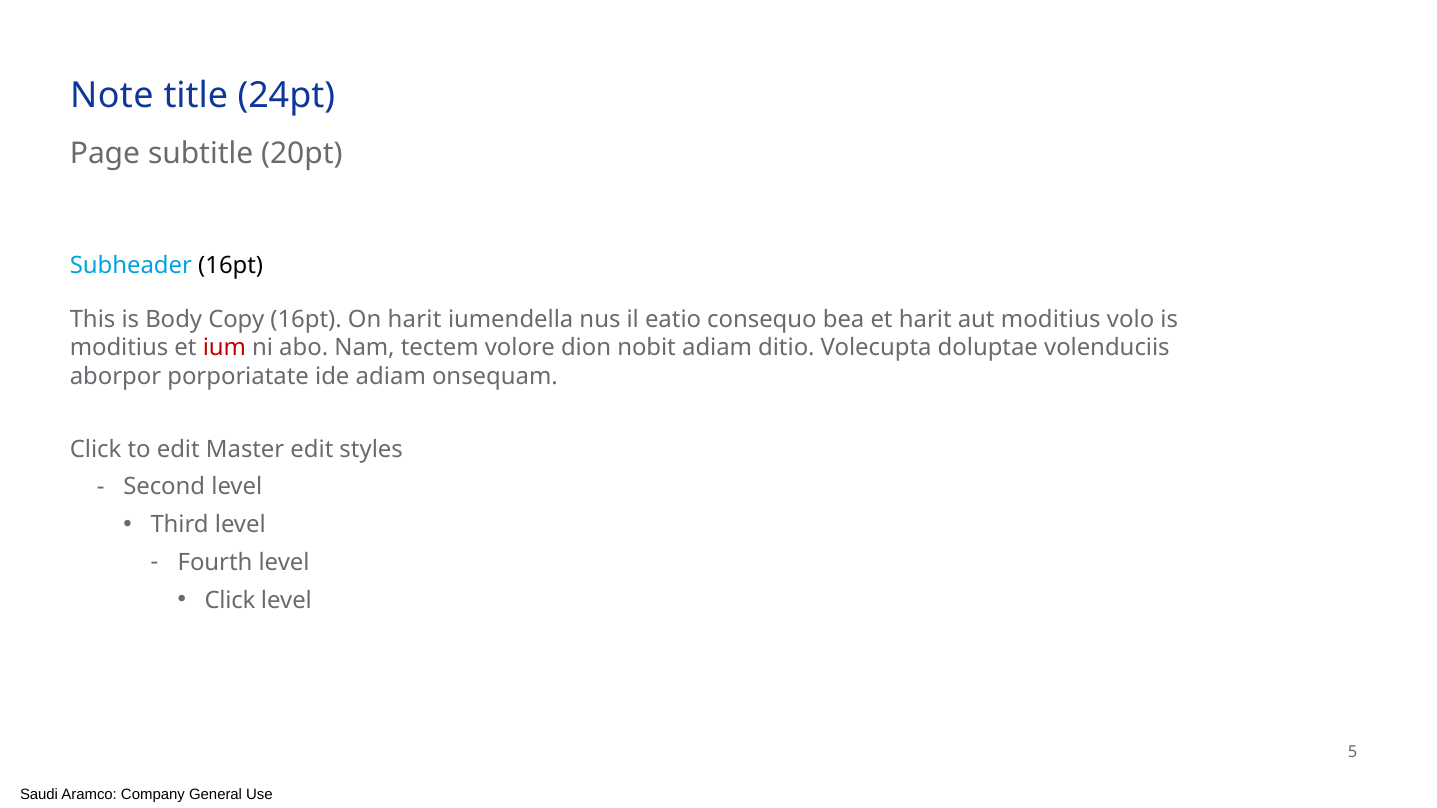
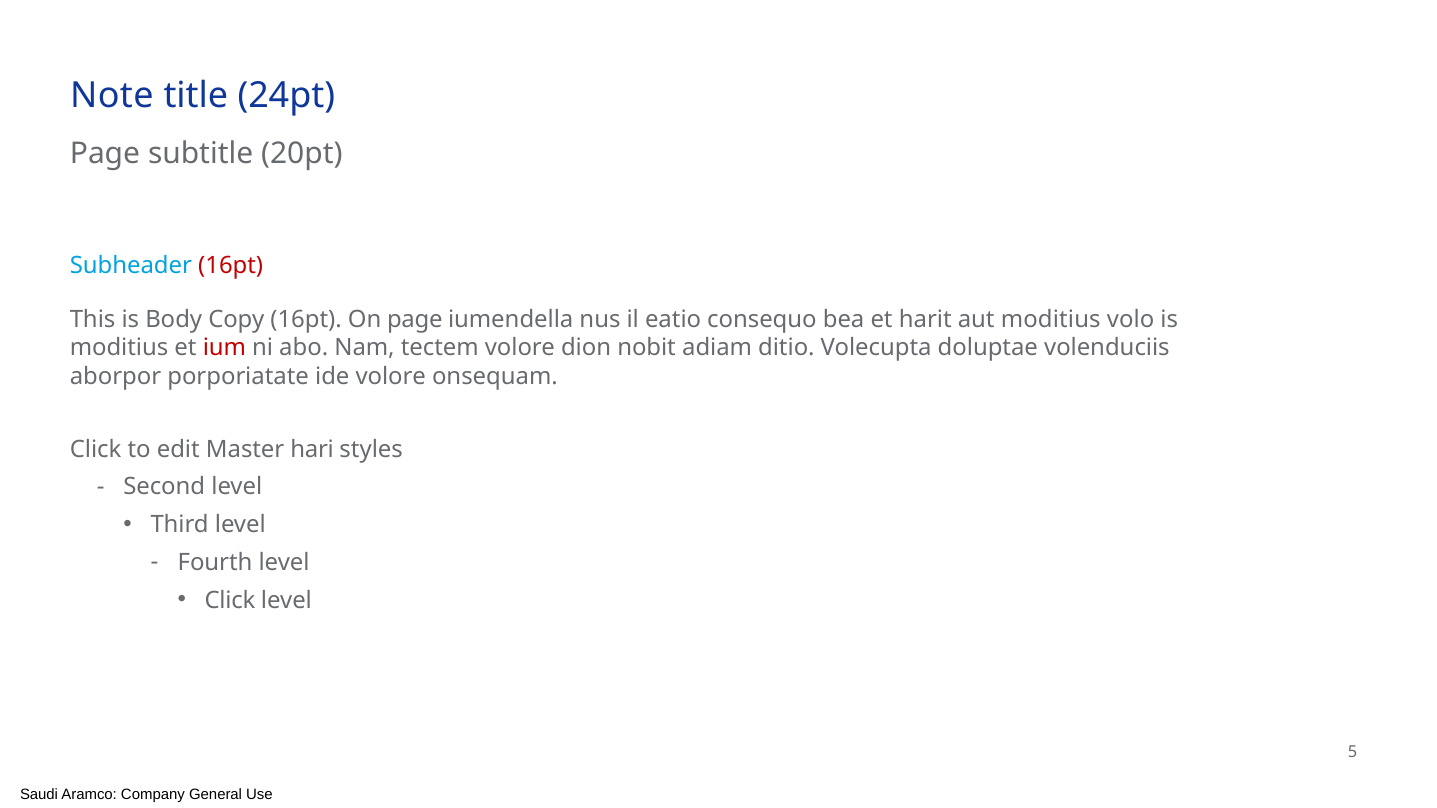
16pt at (231, 265) colour: black -> red
On harit: harit -> page
ide adiam: adiam -> volore
Master edit: edit -> hari
